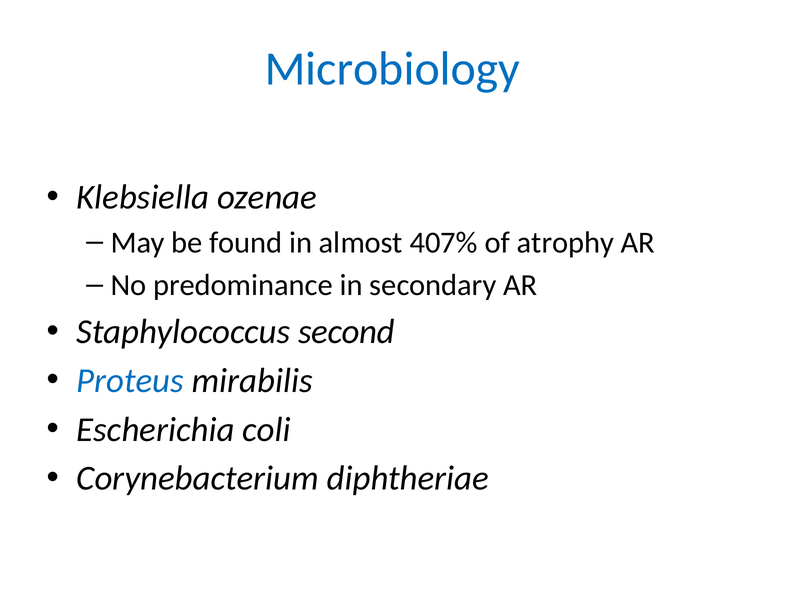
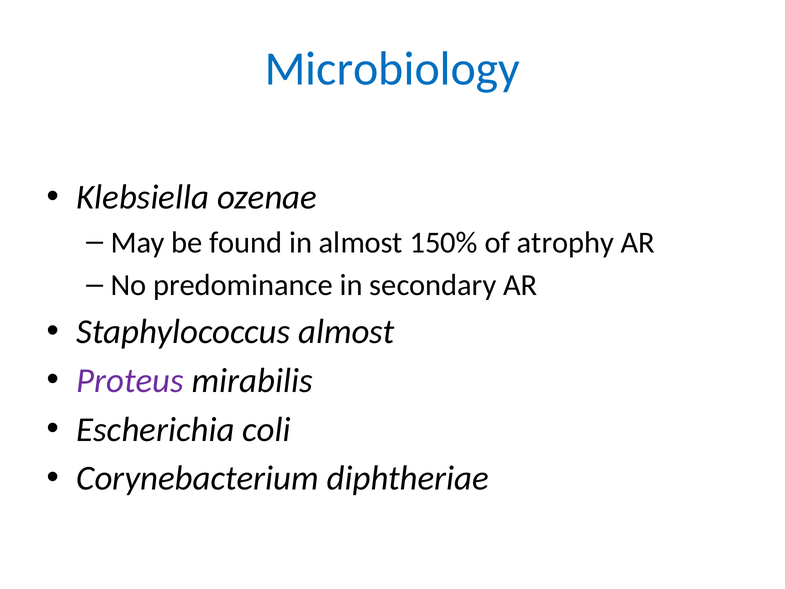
407%: 407% -> 150%
Staphylococcus second: second -> almost
Proteus colour: blue -> purple
